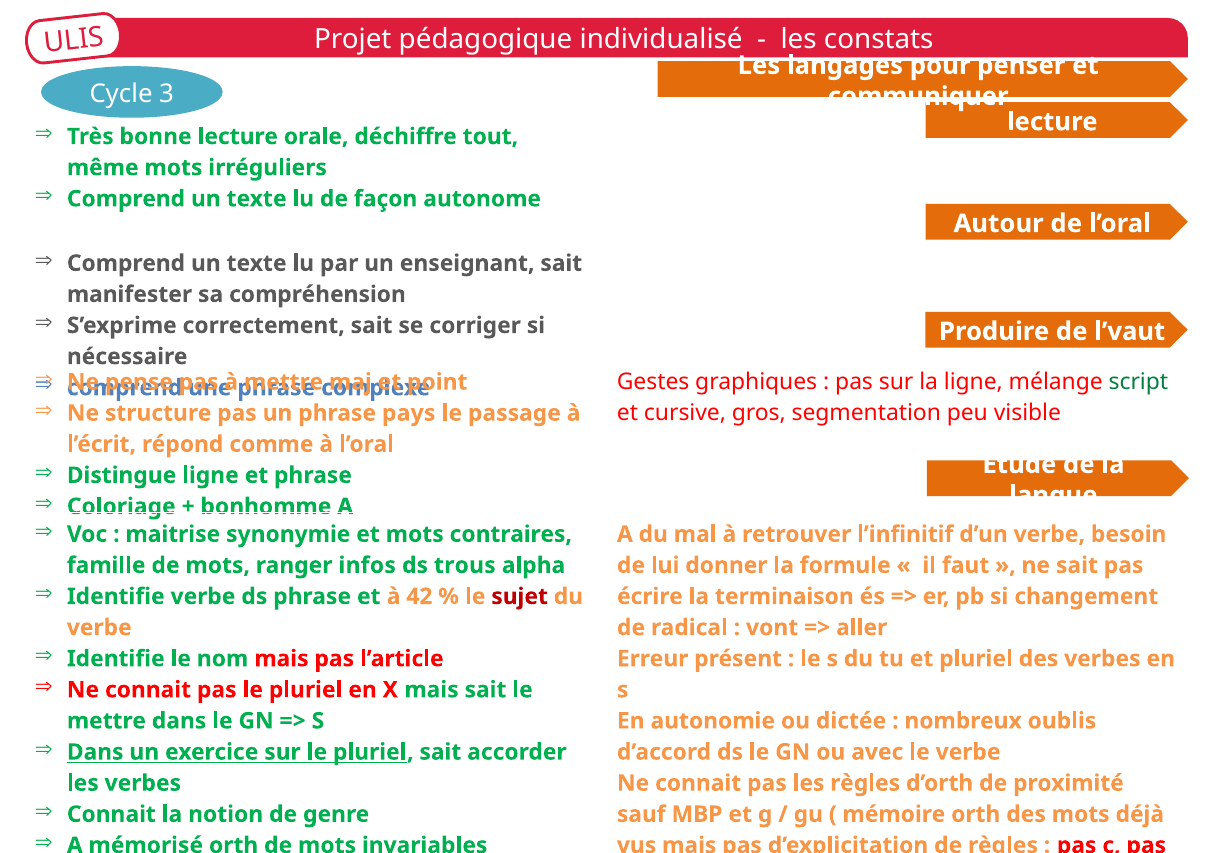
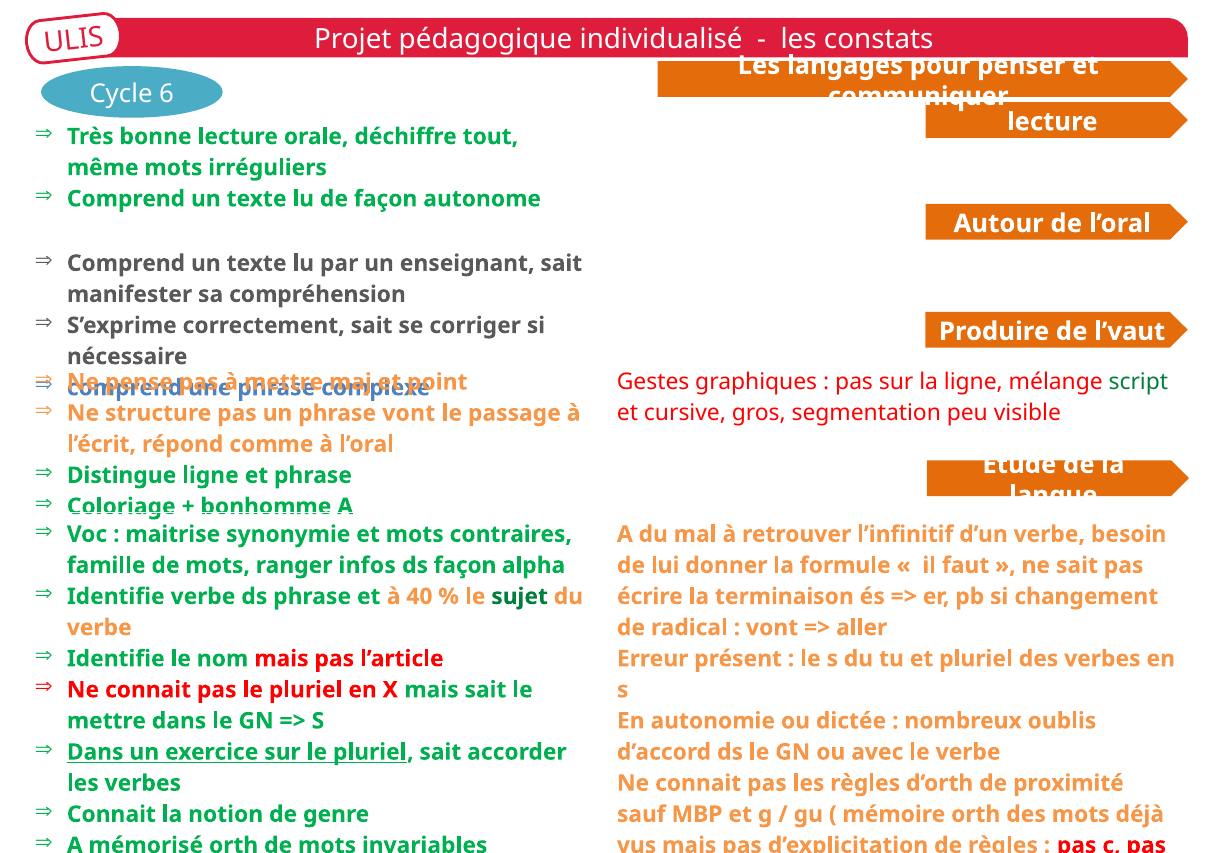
3: 3 -> 6
phrase pays: pays -> vont
ds trous: trous -> façon
42: 42 -> 40
sujet colour: red -> green
